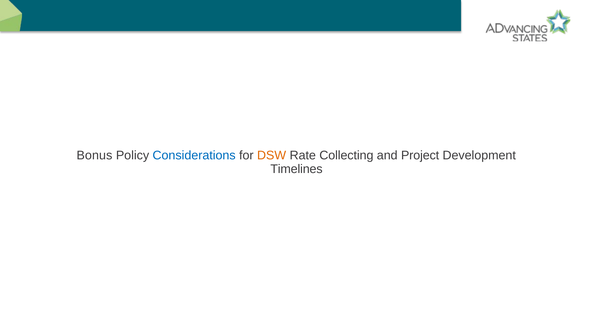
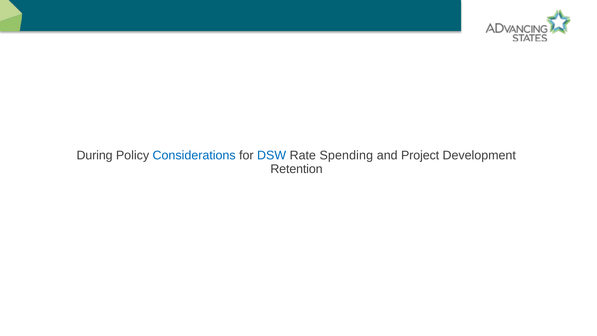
Bonus: Bonus -> During
DSW colour: orange -> blue
Collecting: Collecting -> Spending
Timelines: Timelines -> Retention
